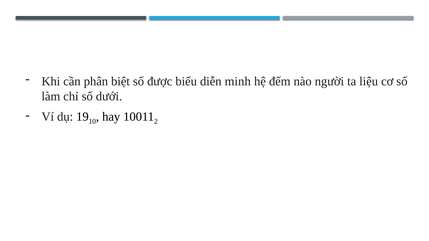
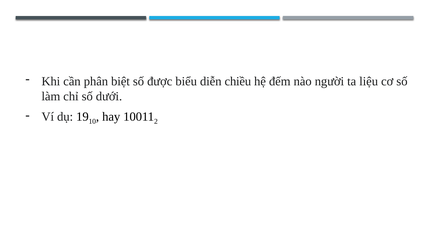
minh: minh -> chiều
